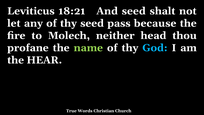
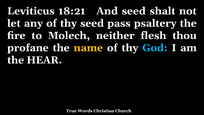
because: because -> psaltery
head: head -> flesh
name colour: light green -> yellow
